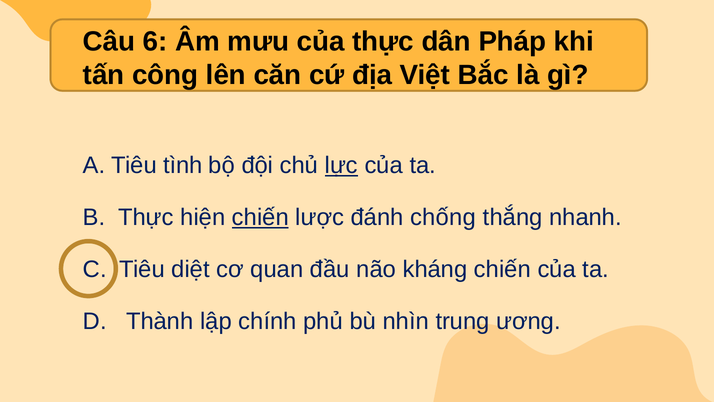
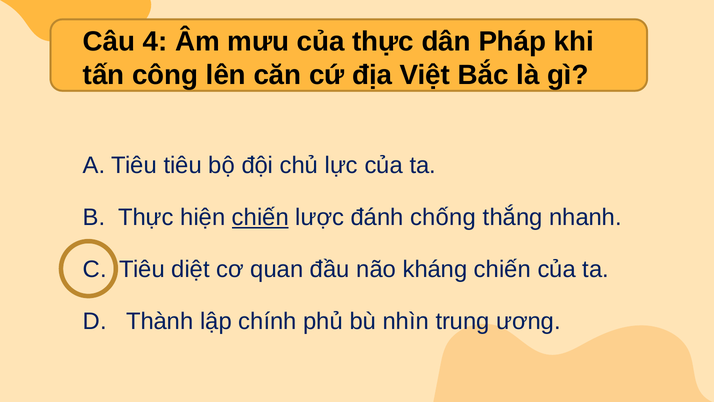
6: 6 -> 4
Tiêu tình: tình -> tiêu
lực underline: present -> none
